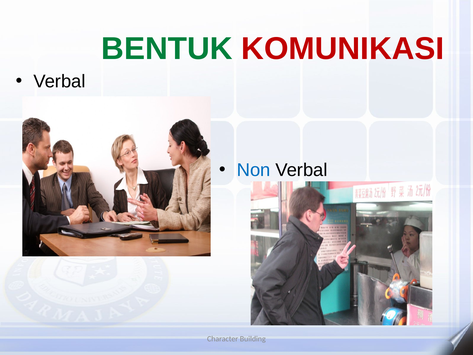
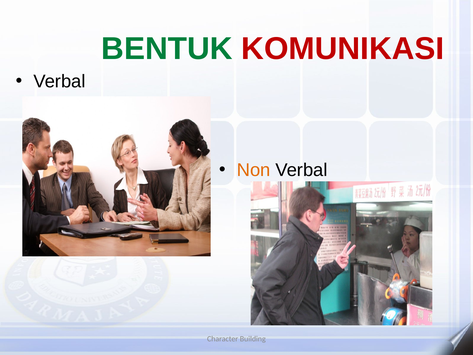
Non colour: blue -> orange
